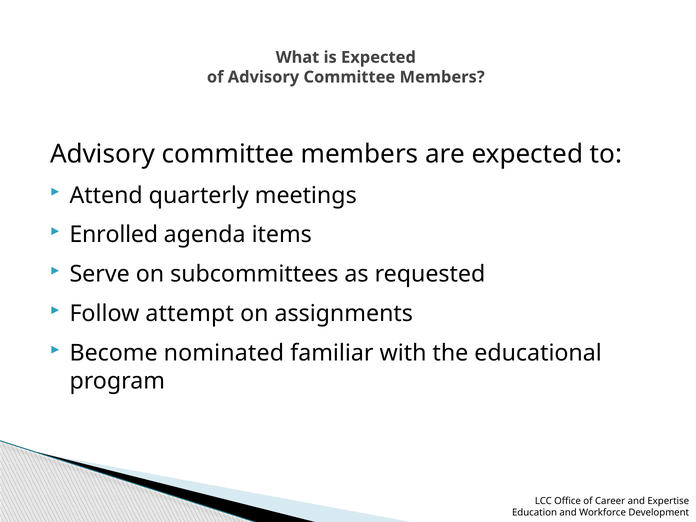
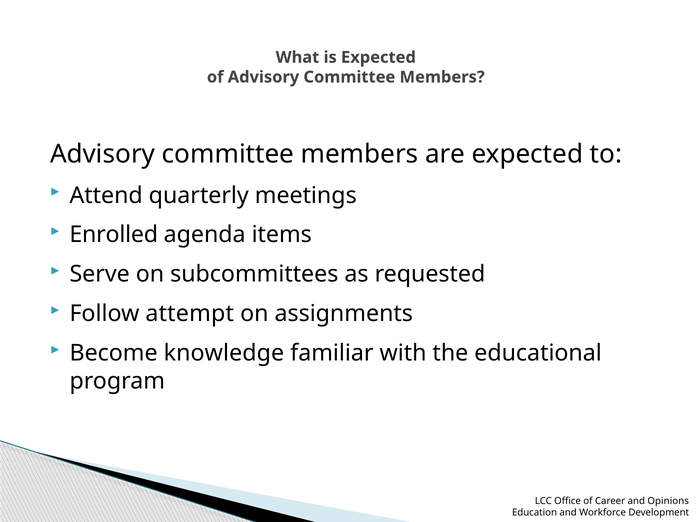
nominated: nominated -> knowledge
Expertise: Expertise -> Opinions
